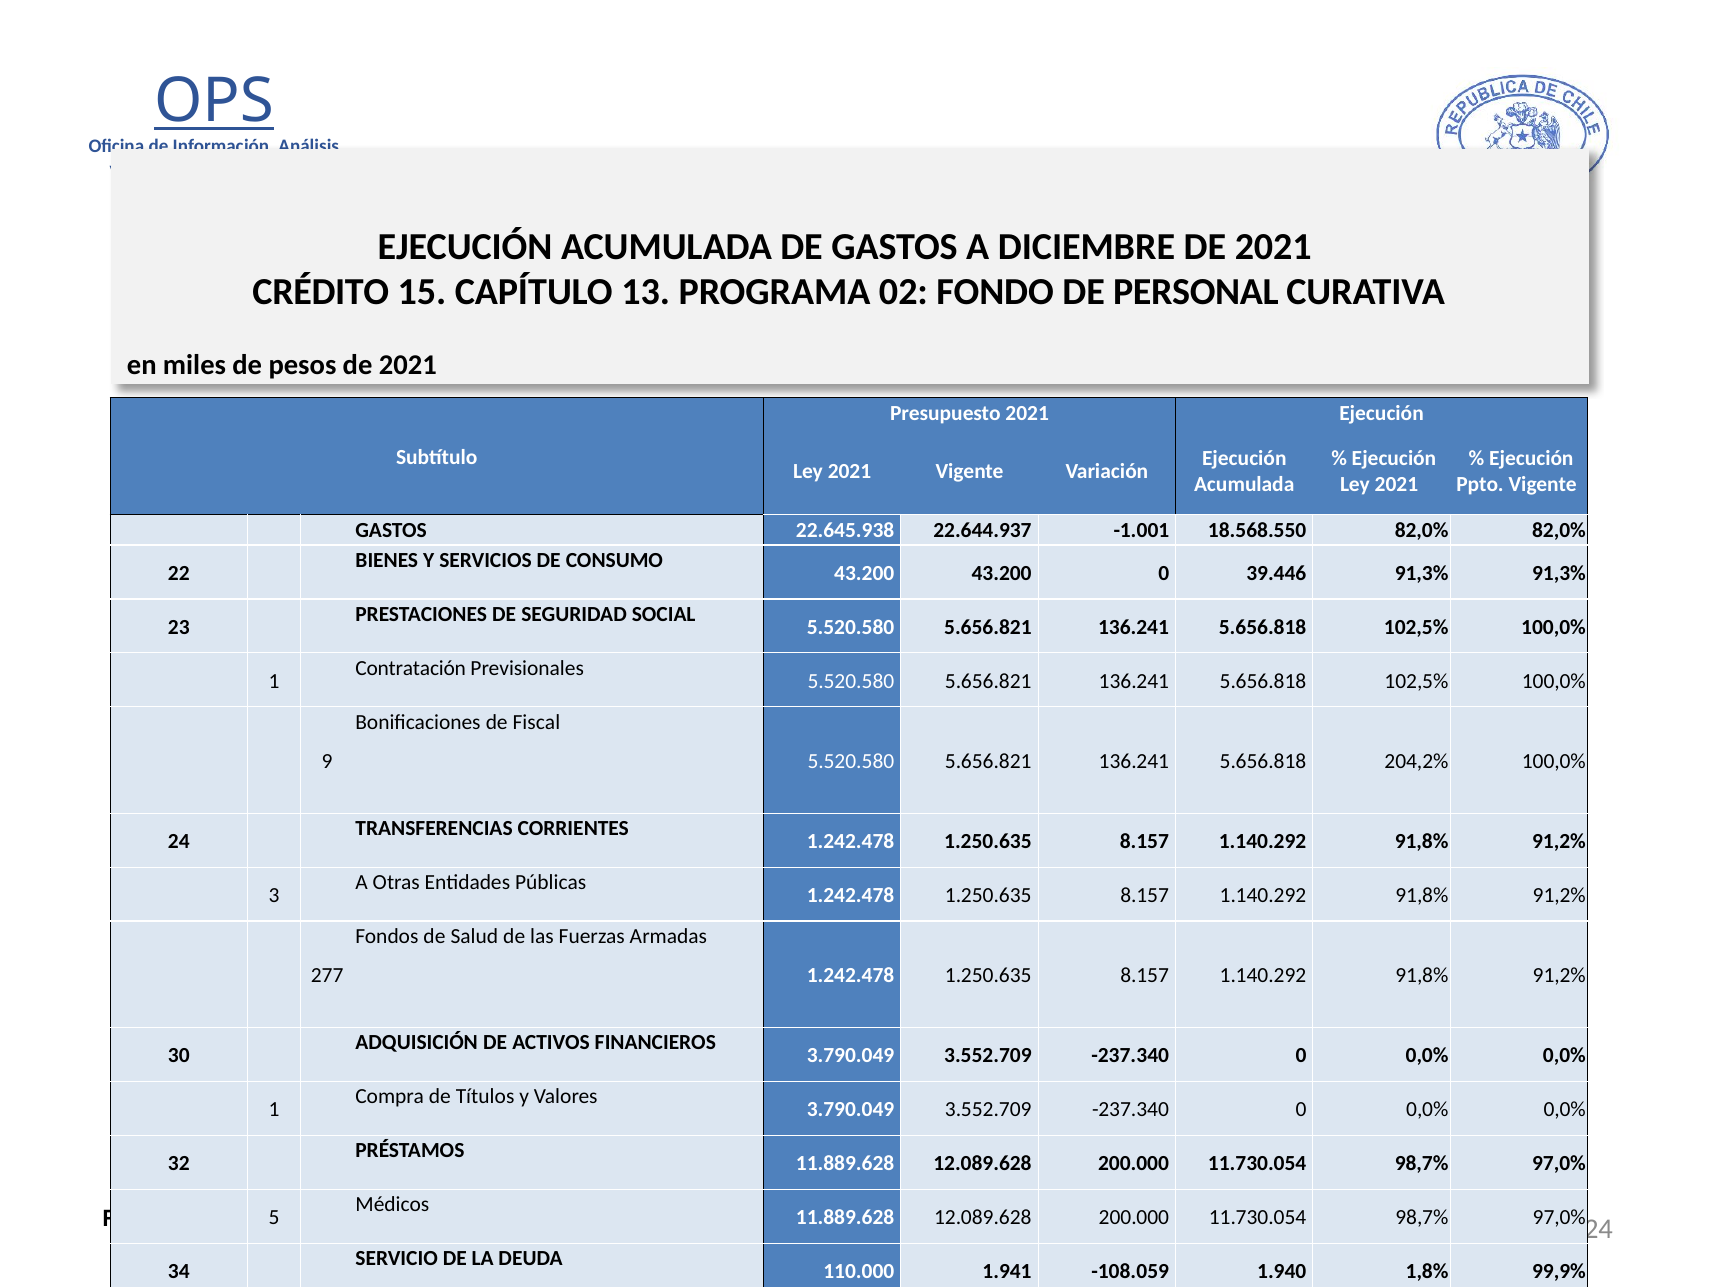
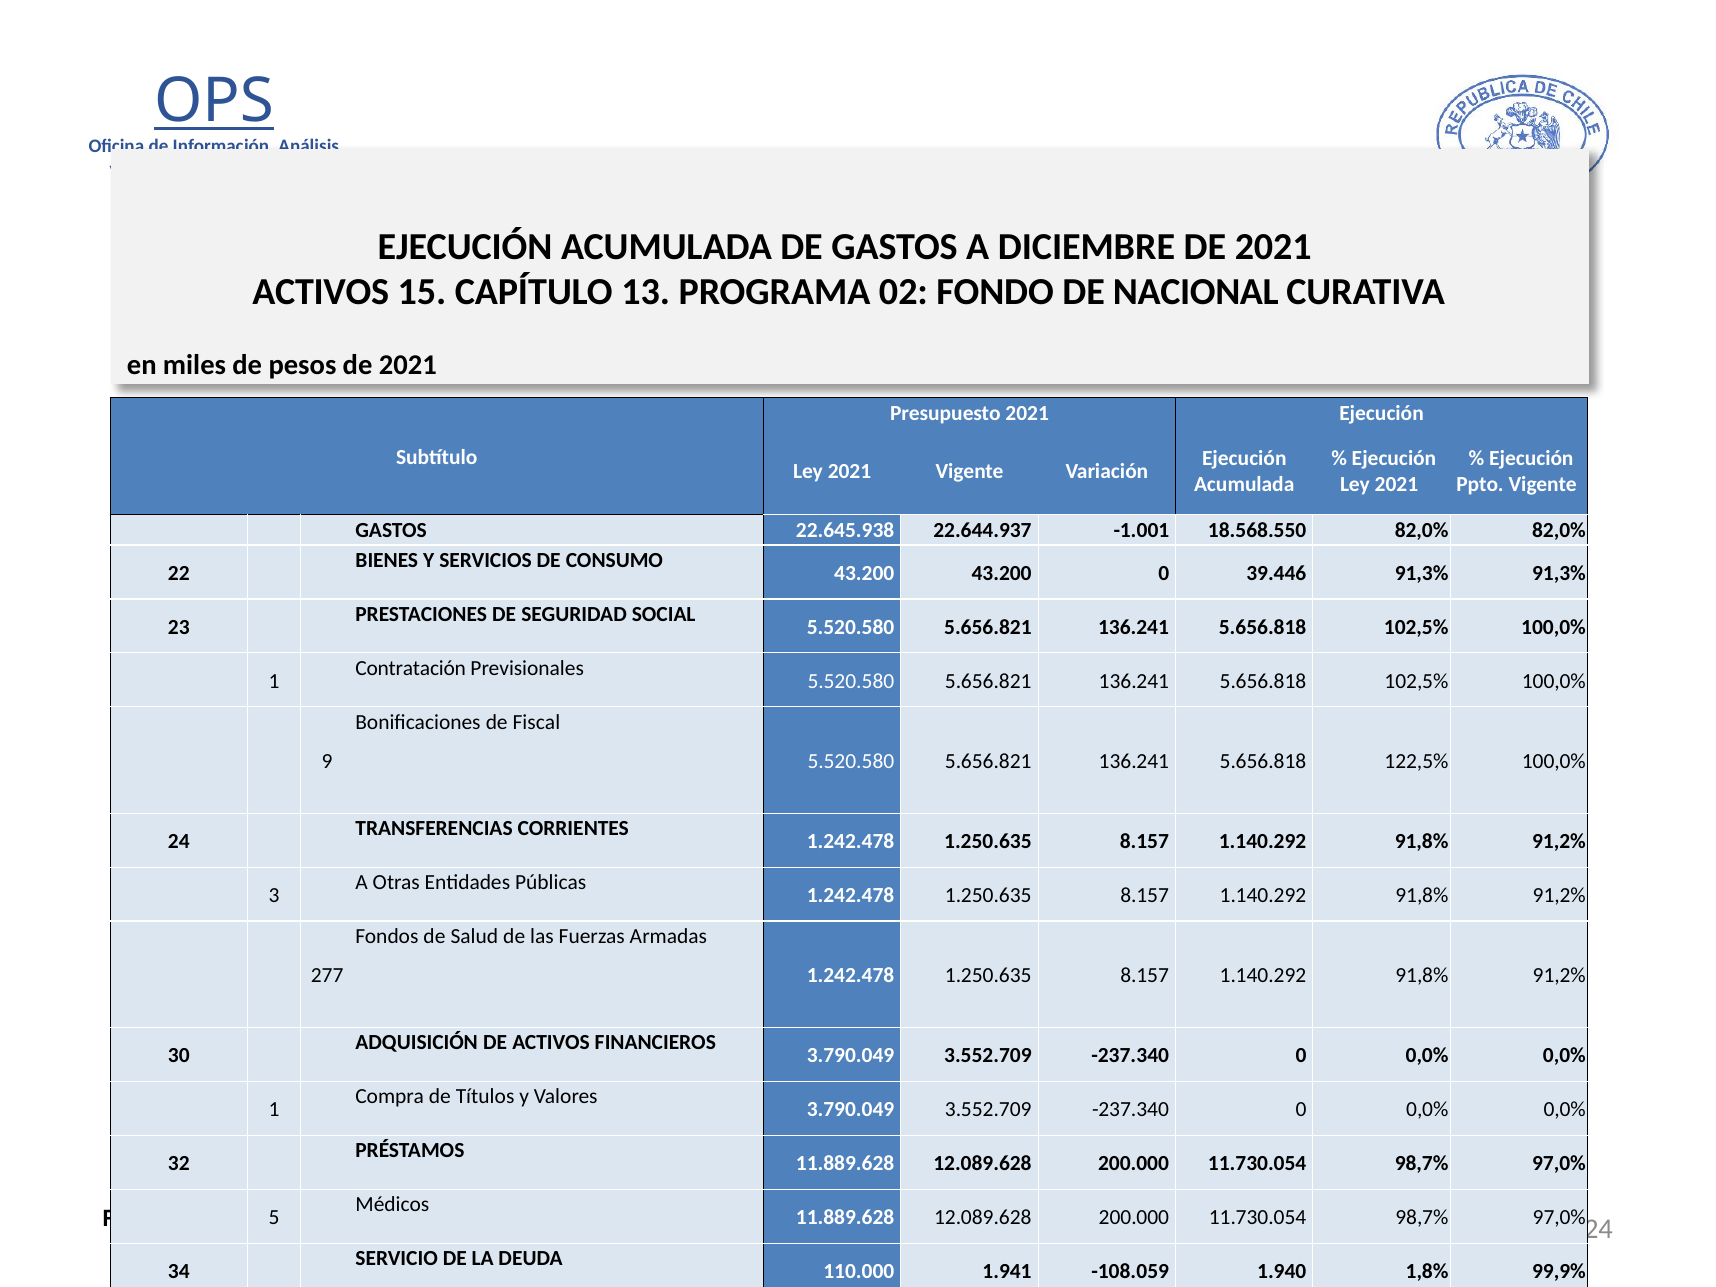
CRÉDITO at (321, 292): CRÉDITO -> ACTIVOS
PERSONAL: PERSONAL -> NACIONAL
204,2%: 204,2% -> 122,5%
